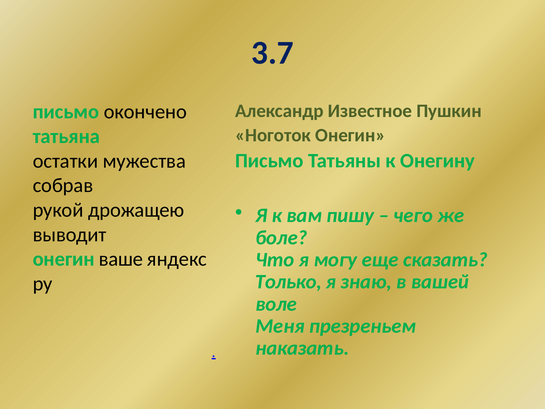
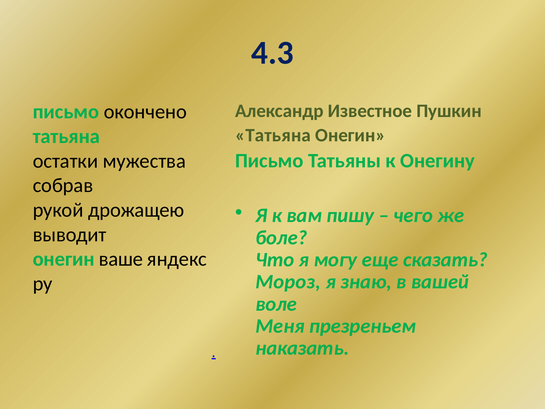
3.7: 3.7 -> 4.3
Ноготок at (273, 135): Ноготок -> Татьяна
Только: Только -> Мороз
